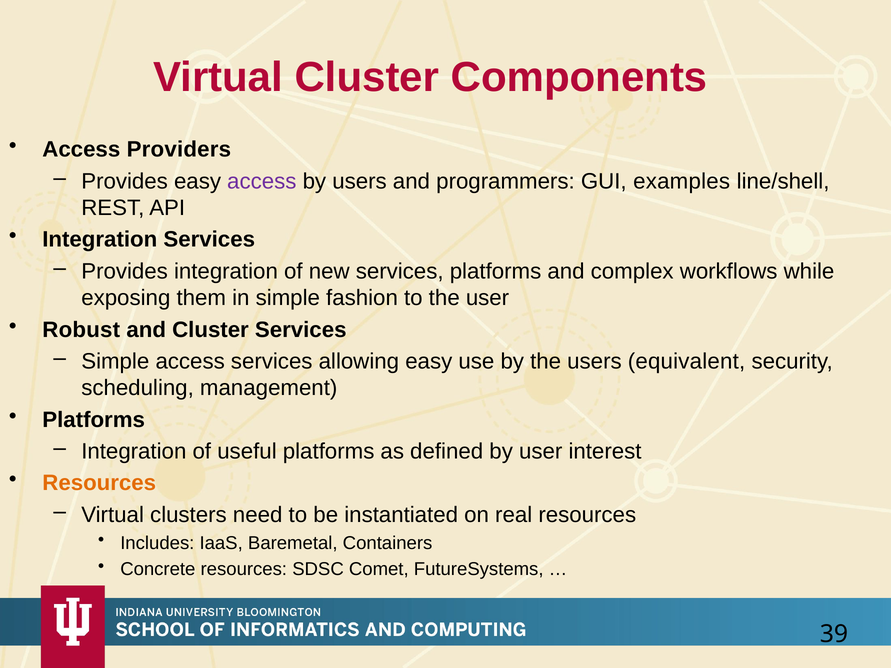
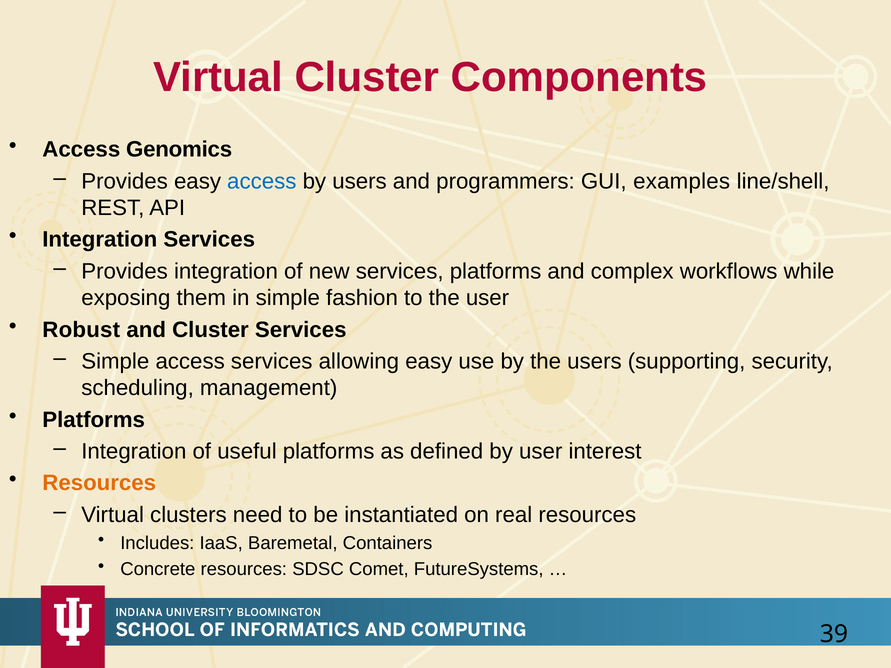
Providers: Providers -> Genomics
access at (262, 181) colour: purple -> blue
equivalent: equivalent -> supporting
